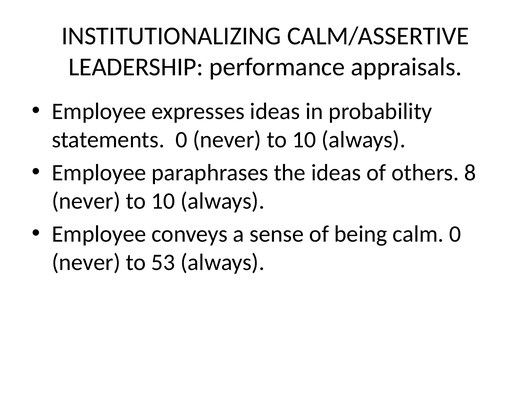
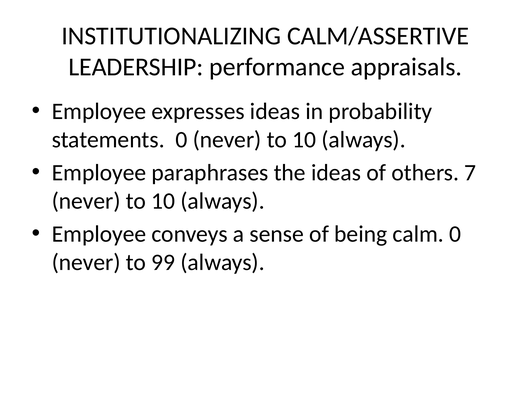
8: 8 -> 7
53: 53 -> 99
